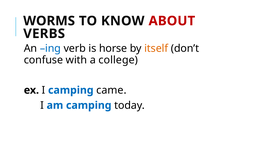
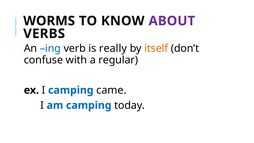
ABOUT colour: red -> purple
horse: horse -> really
college: college -> regular
